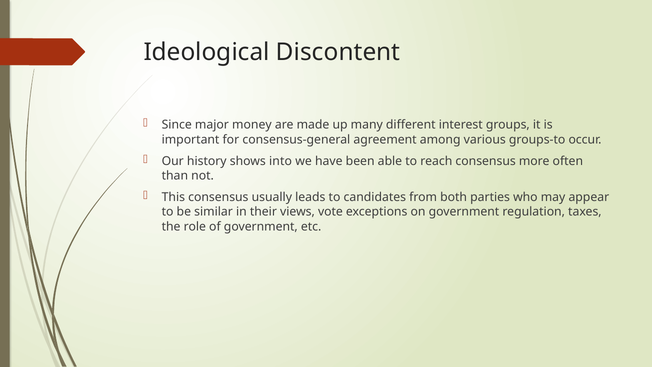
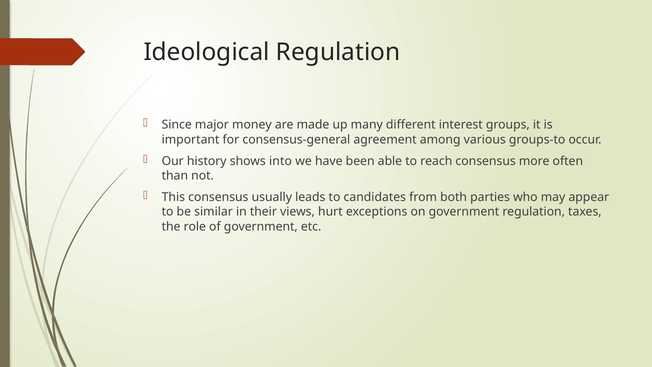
Ideological Discontent: Discontent -> Regulation
vote: vote -> hurt
